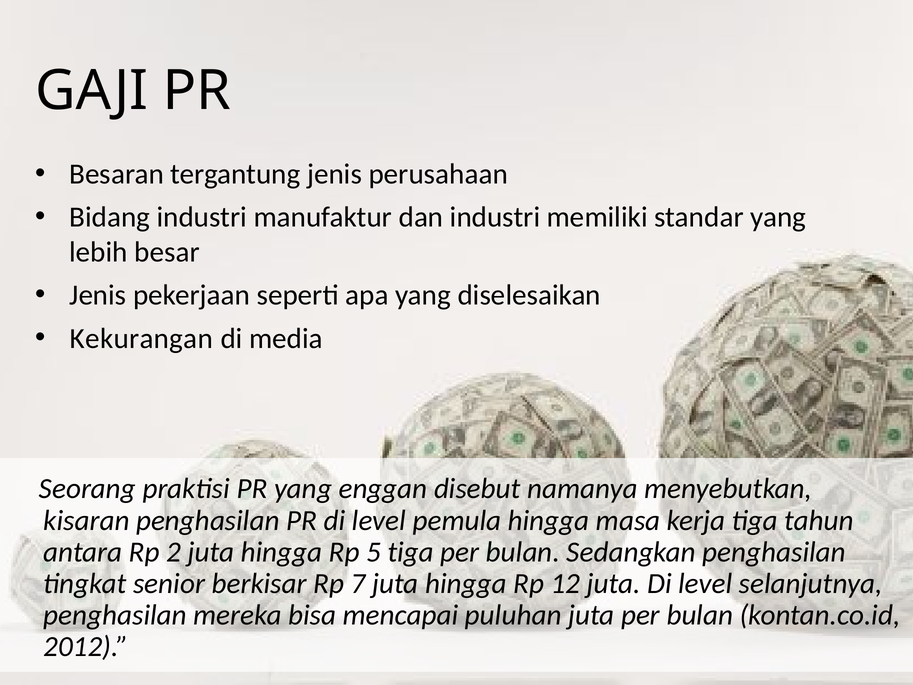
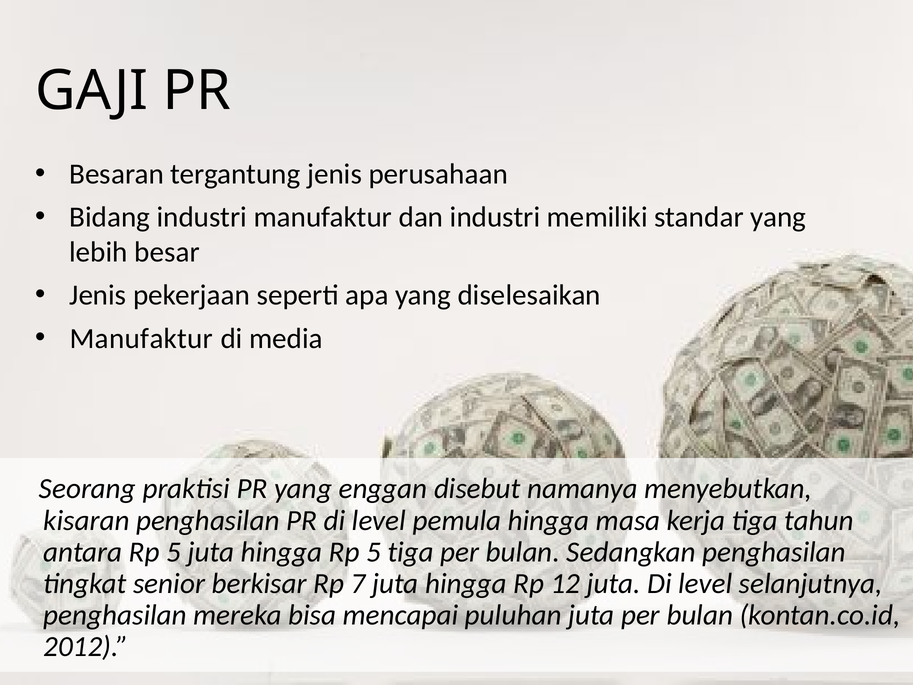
Kekurangan at (141, 338): Kekurangan -> Manufaktur
antara Rp 2: 2 -> 5
